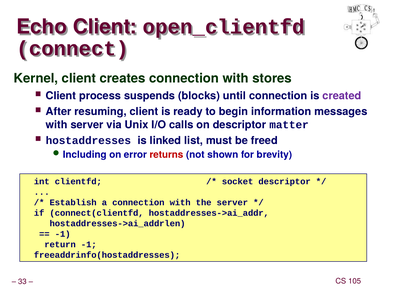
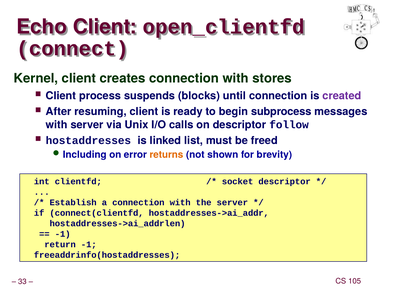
information: information -> subprocess
matter: matter -> follow
returns colour: red -> orange
